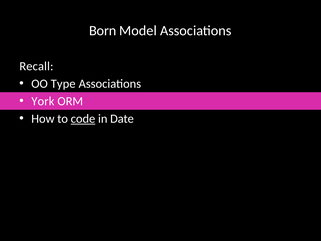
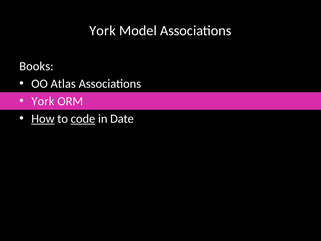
Born at (103, 31): Born -> York
Recall: Recall -> Books
Type: Type -> Atlas
How underline: none -> present
